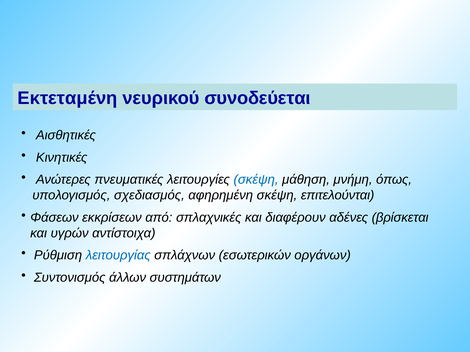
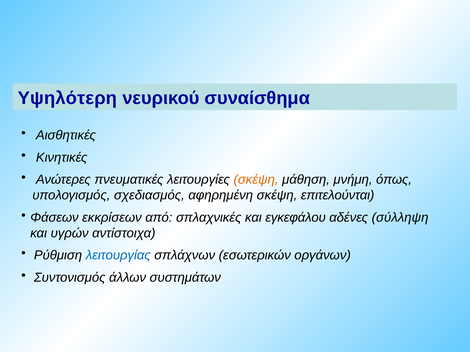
Εκτεταμένη: Εκτεταμένη -> Υψηλότερη
συνοδεύεται: συνοδεύεται -> συναίσθημα
σκέψη at (256, 180) colour: blue -> orange
διαφέρουν: διαφέρουν -> εγκεφάλου
βρίσκεται: βρίσκεται -> σύλληψη
